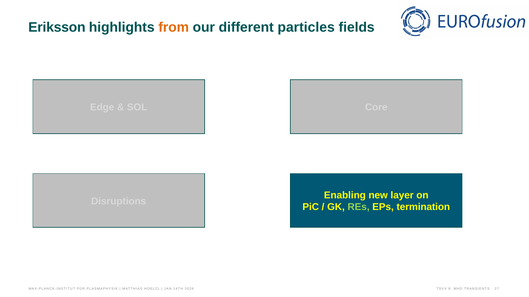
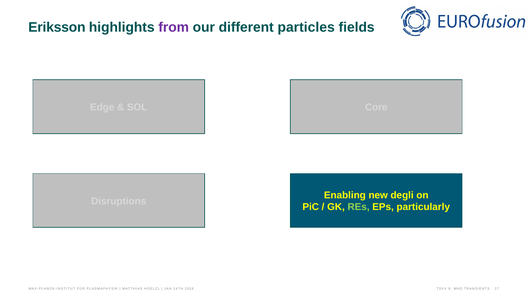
from colour: orange -> purple
layer: layer -> degli
termination: termination -> particularly
